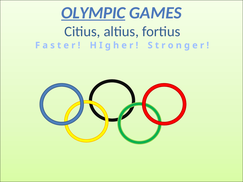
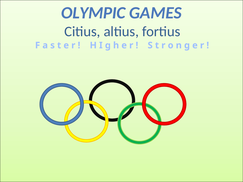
OLYMPIC underline: present -> none
